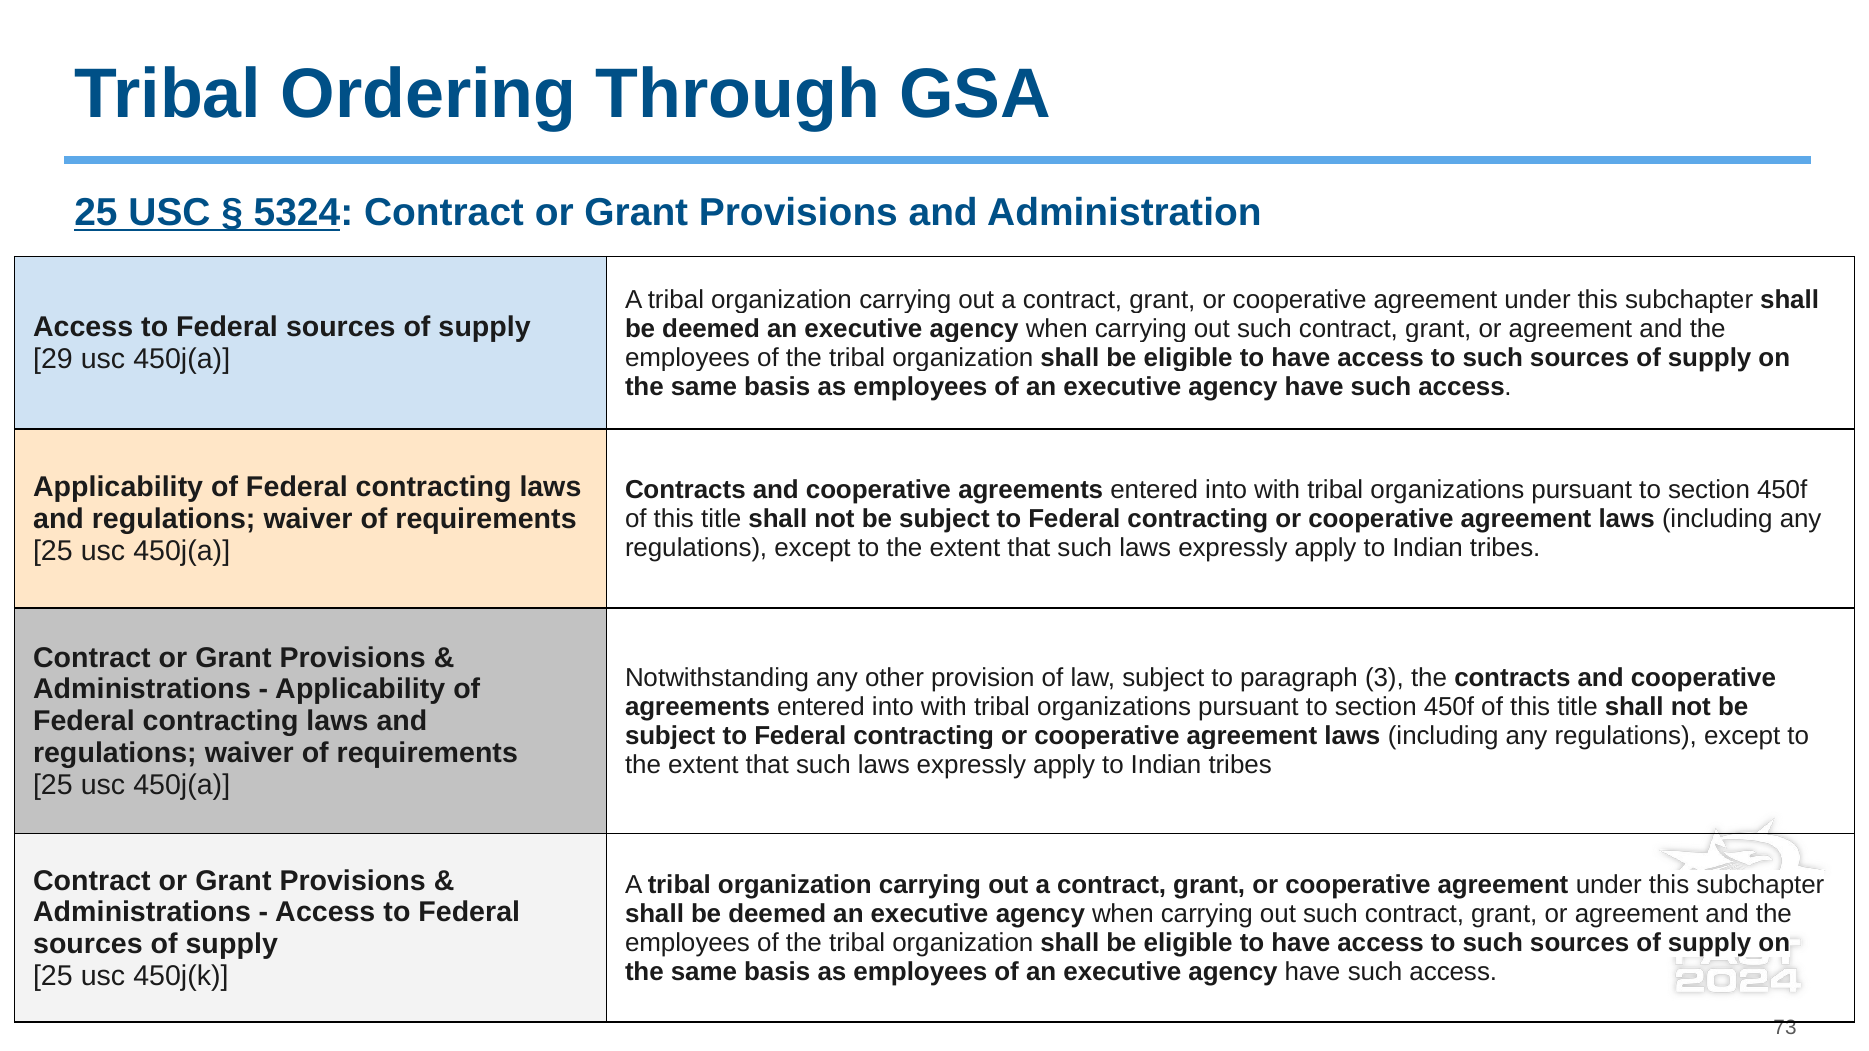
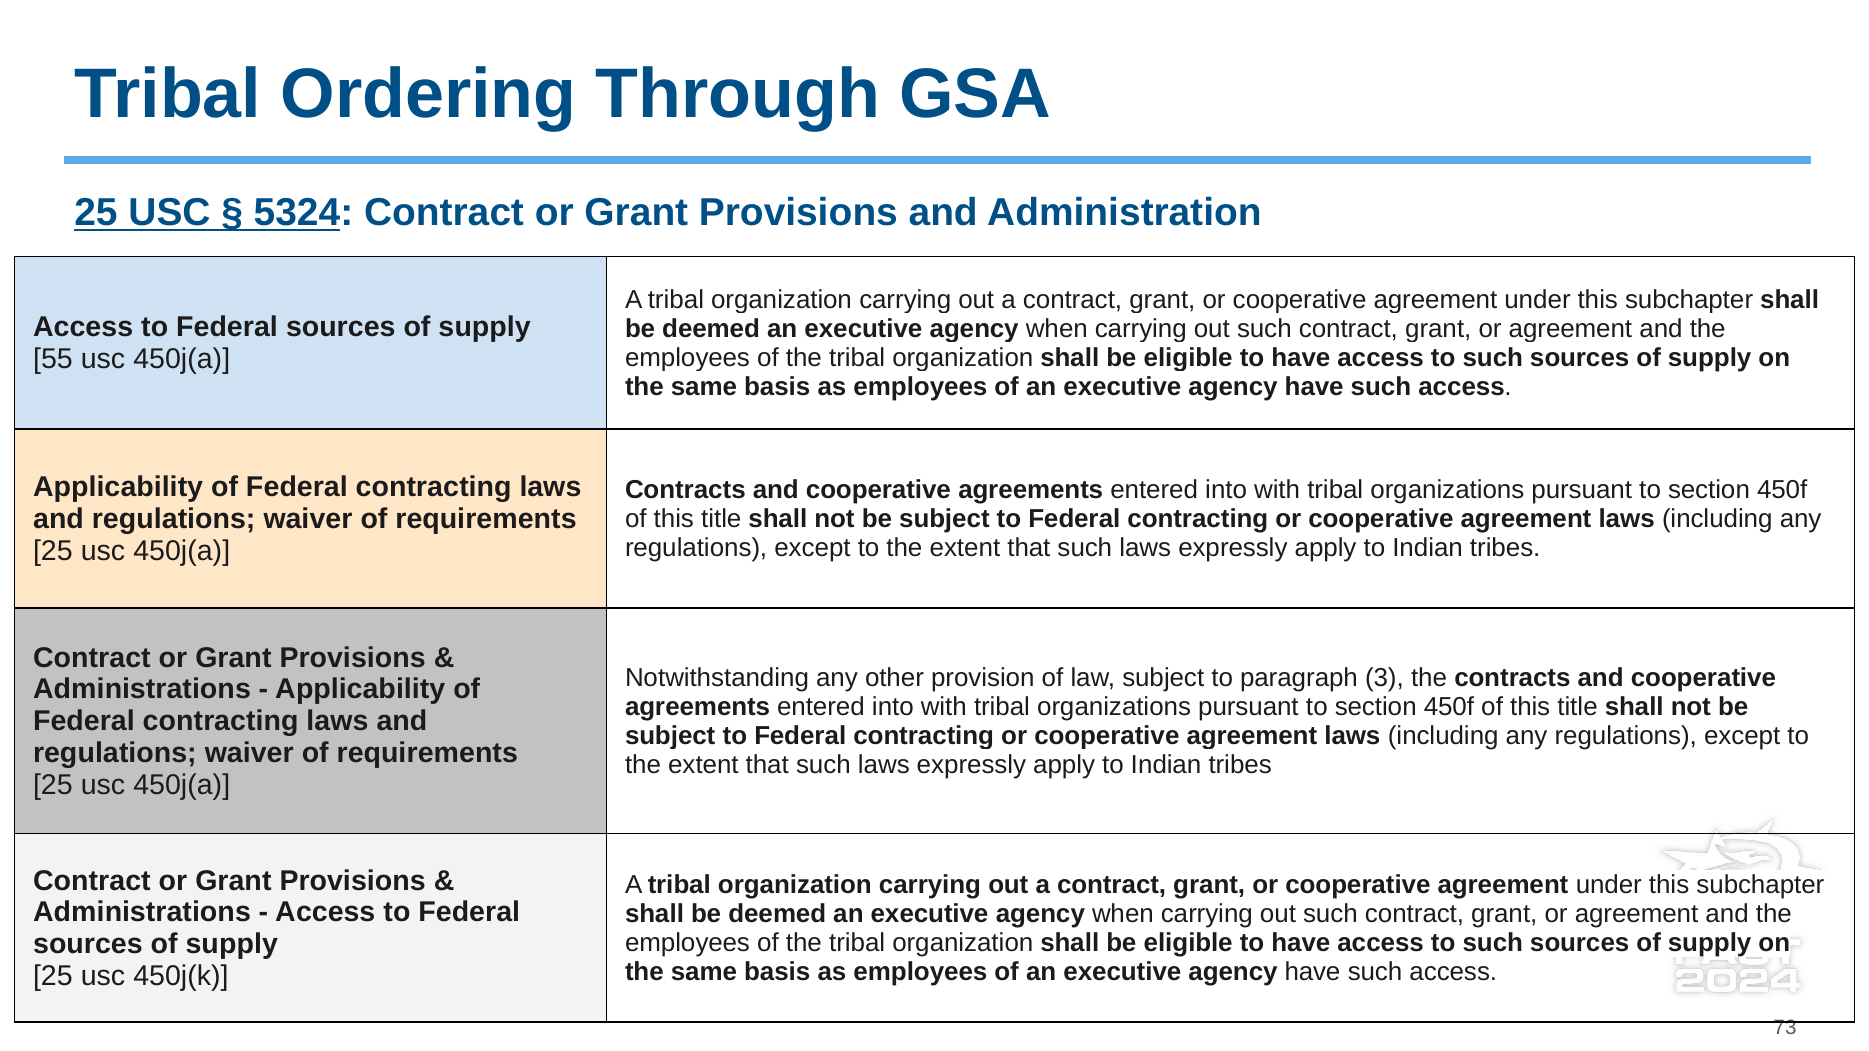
29: 29 -> 55
